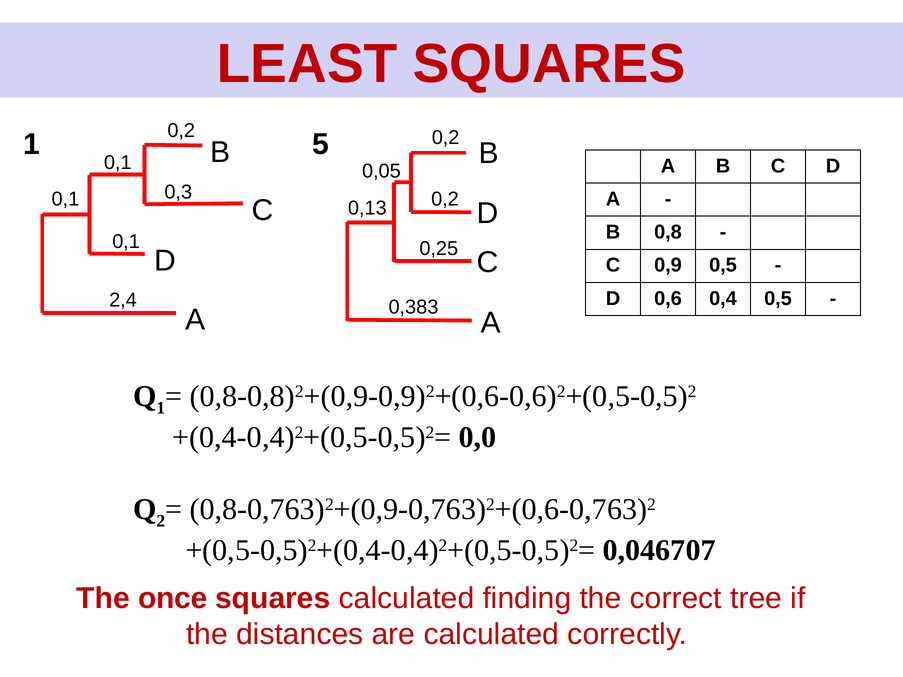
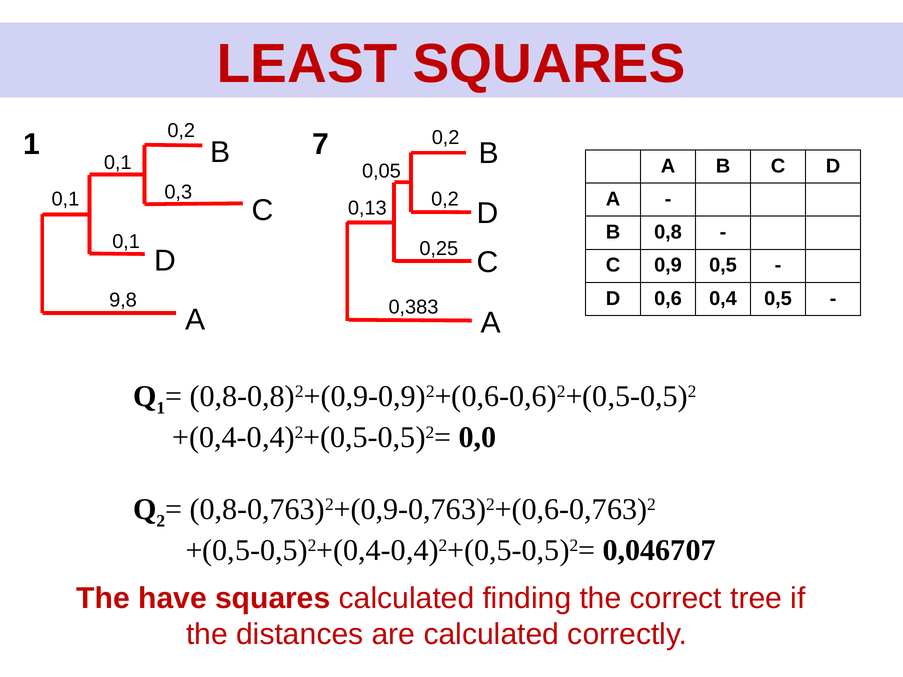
5: 5 -> 7
2,4: 2,4 -> 9,8
once: once -> have
